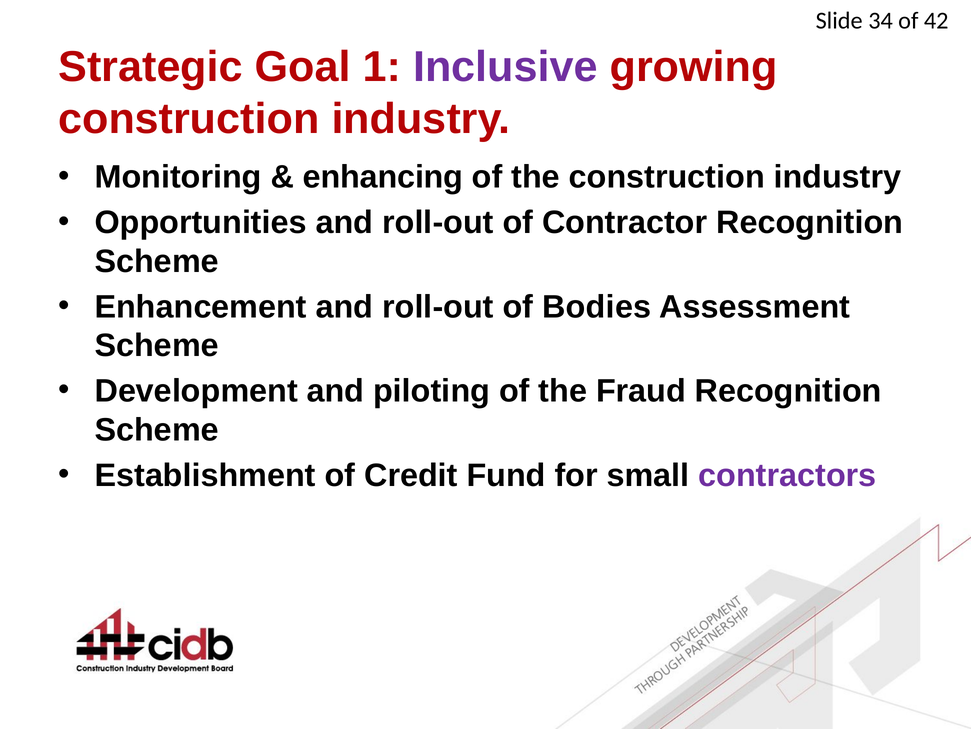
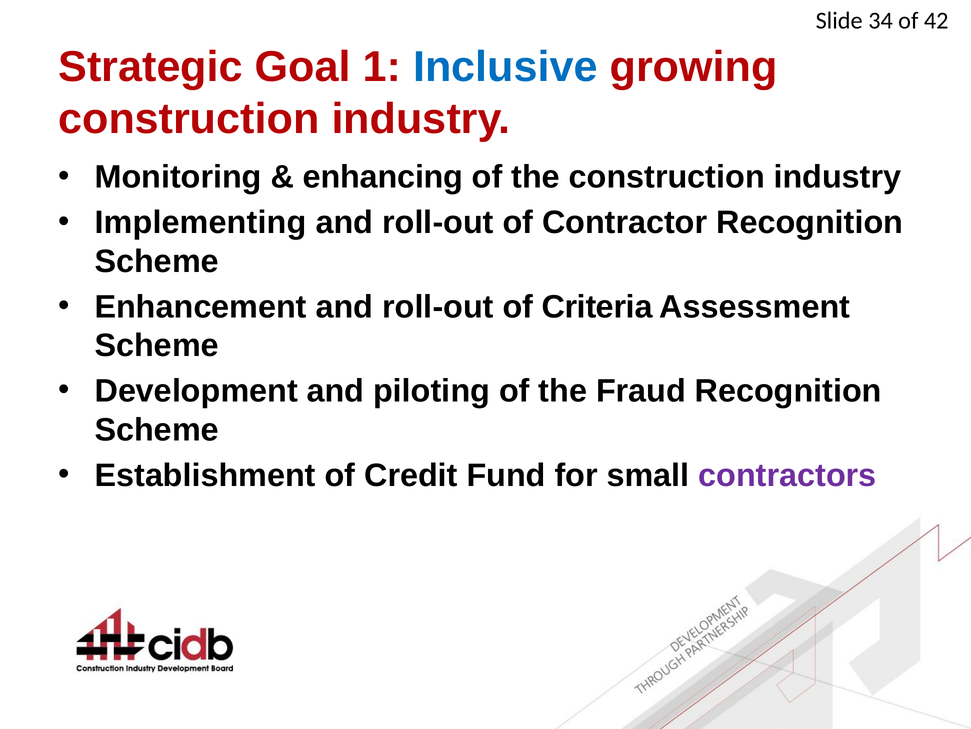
Inclusive colour: purple -> blue
Opportunities: Opportunities -> Implementing
Bodies: Bodies -> Criteria
